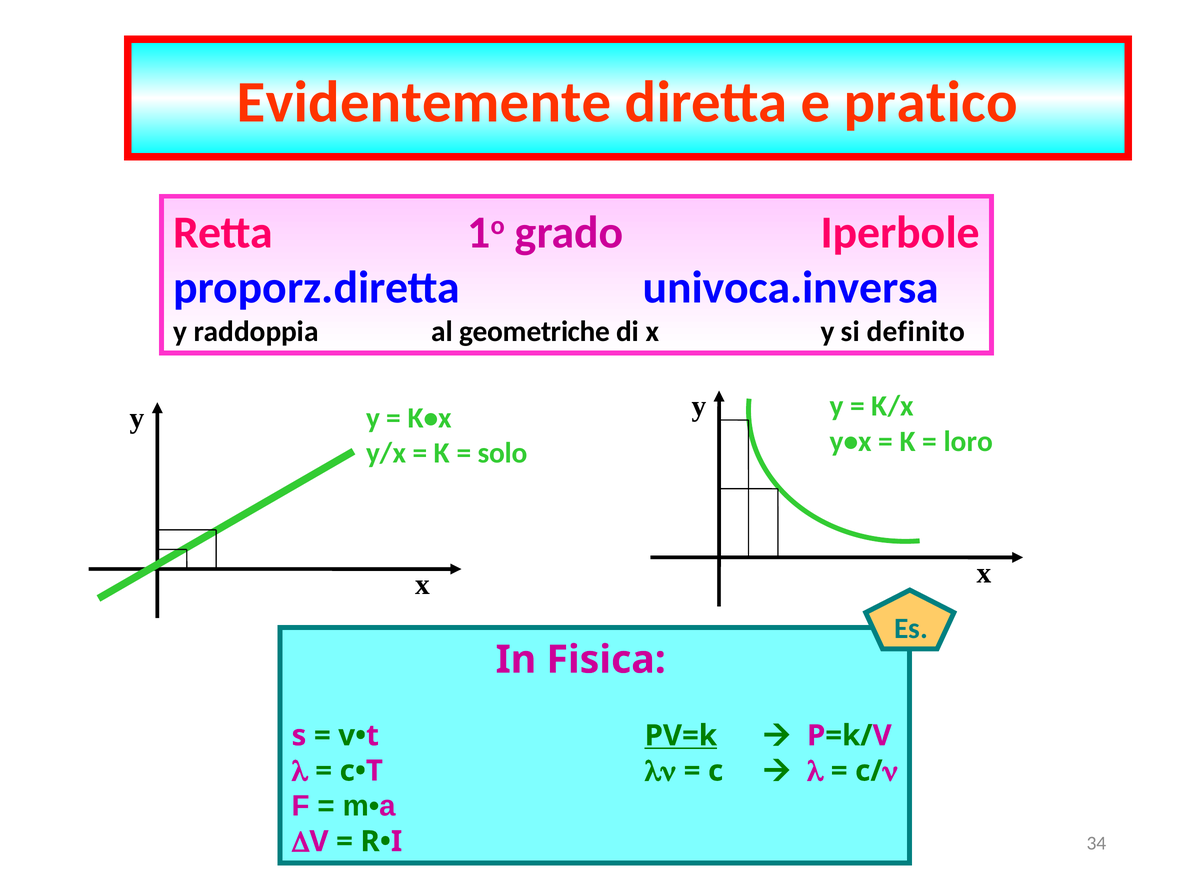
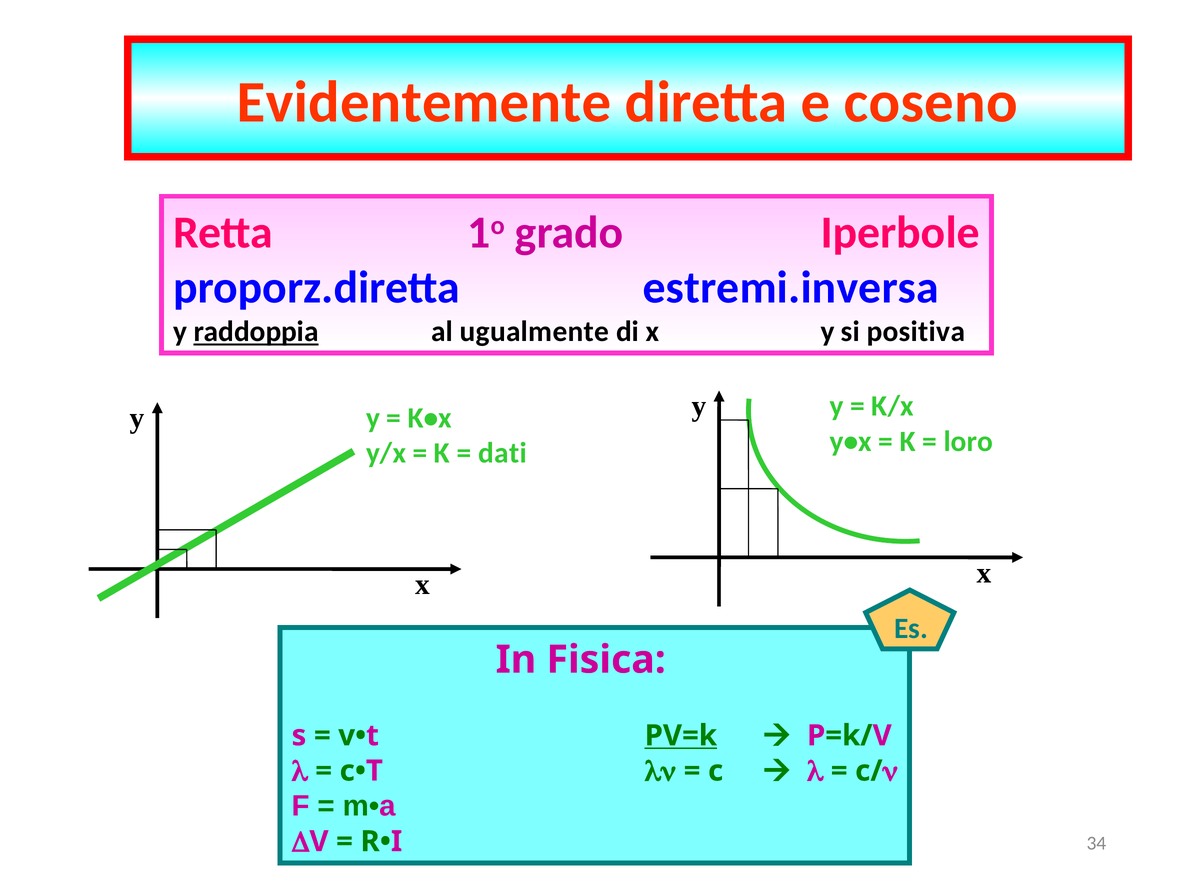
pratico: pratico -> coseno
univoca.inversa: univoca.inversa -> estremi.inversa
raddoppia underline: none -> present
geometriche: geometriche -> ugualmente
definito: definito -> positiva
solo: solo -> dati
